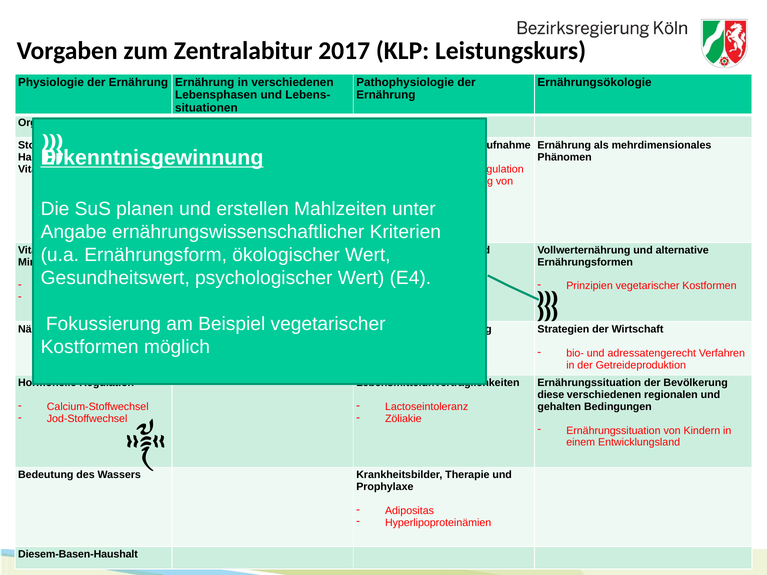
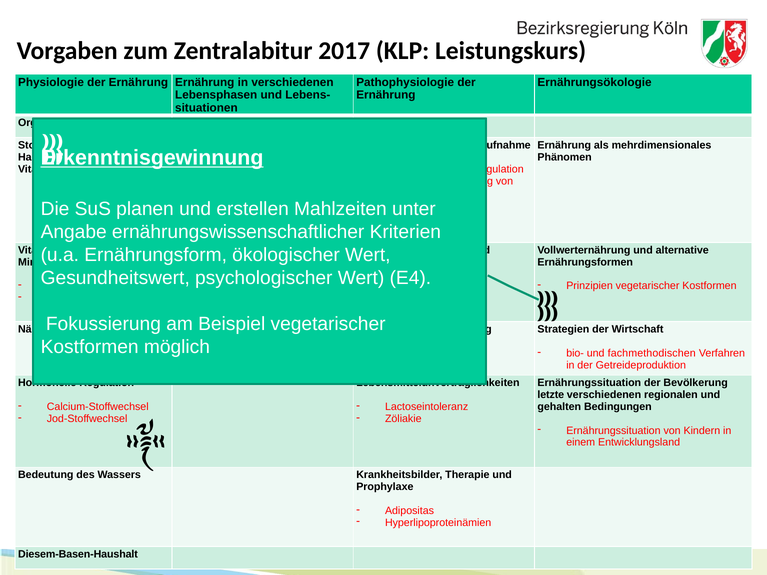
adressatengerecht: adressatengerecht -> fachmethodischen
diese: diese -> letzte
